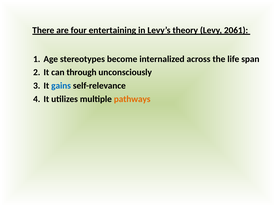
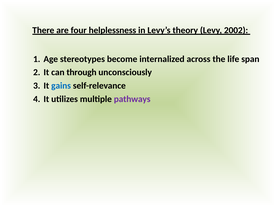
entertaining: entertaining -> helplessness
2061: 2061 -> 2002
pathways colour: orange -> purple
